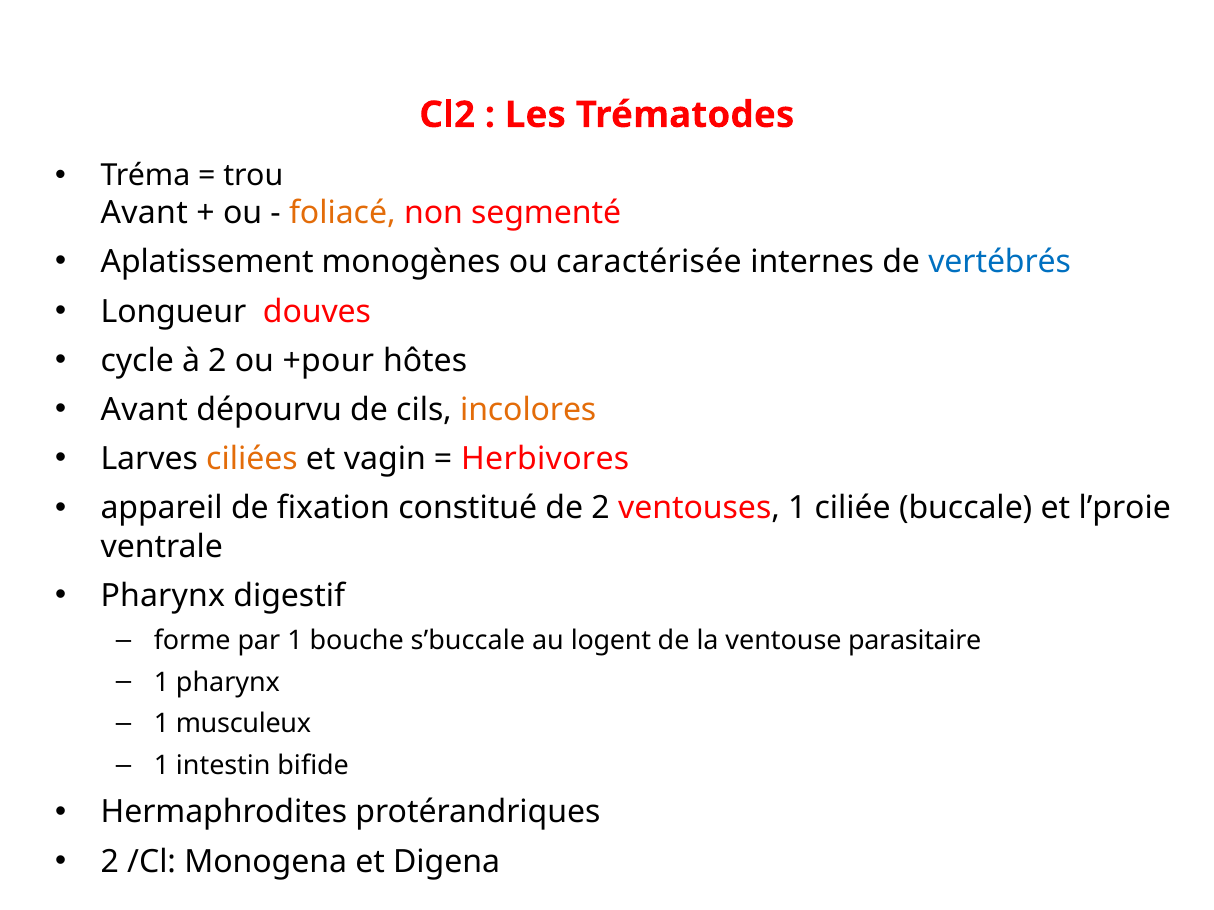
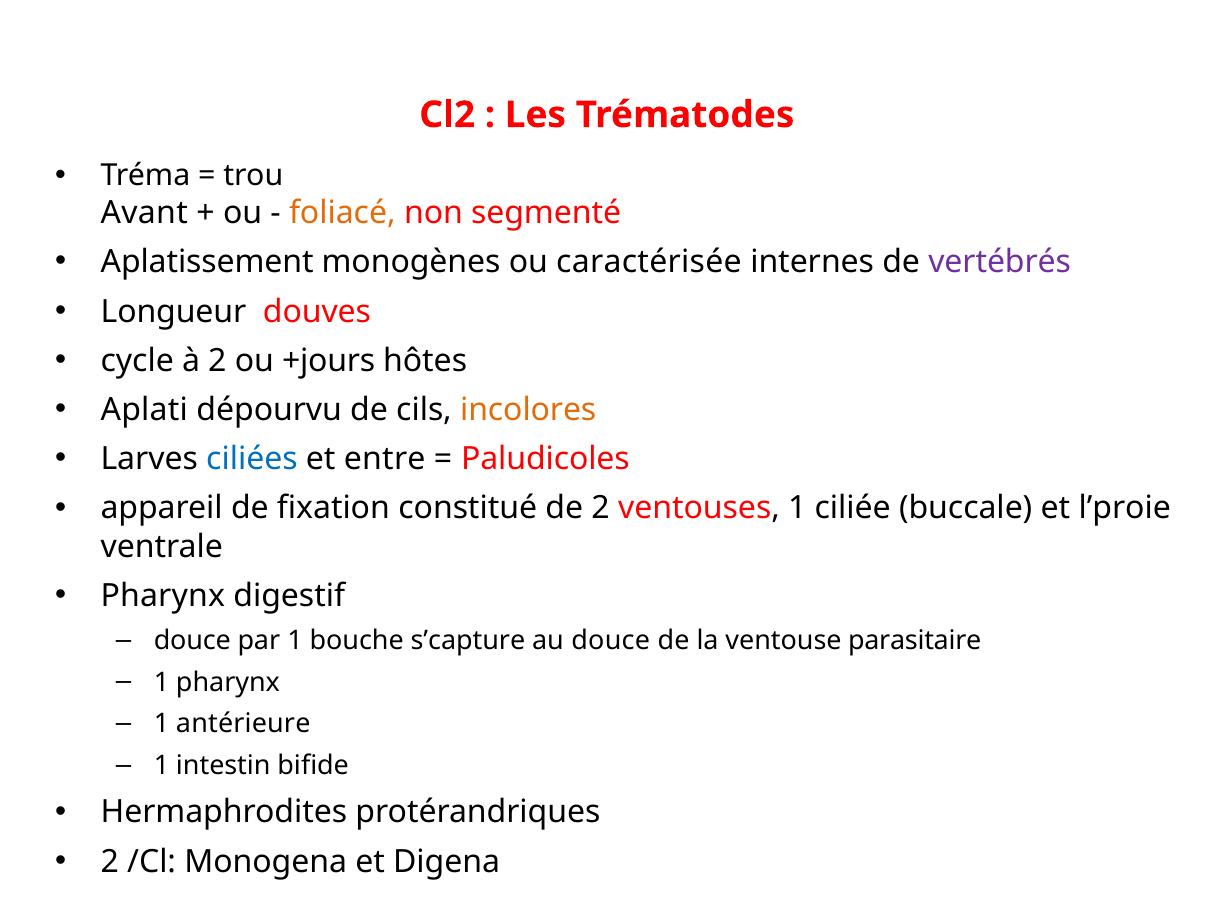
vertébrés colour: blue -> purple
+pour: +pour -> +jours
Avant at (144, 410): Avant -> Aplati
ciliées colour: orange -> blue
vagin: vagin -> entre
Herbivores: Herbivores -> Paludicoles
forme at (192, 641): forme -> douce
s’buccale: s’buccale -> s’capture
au logent: logent -> douce
musculeux: musculeux -> antérieure
